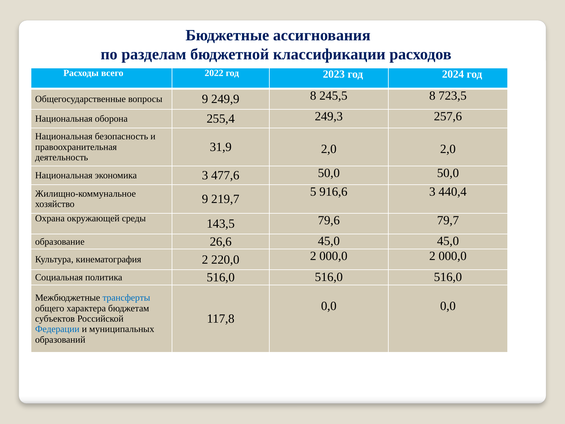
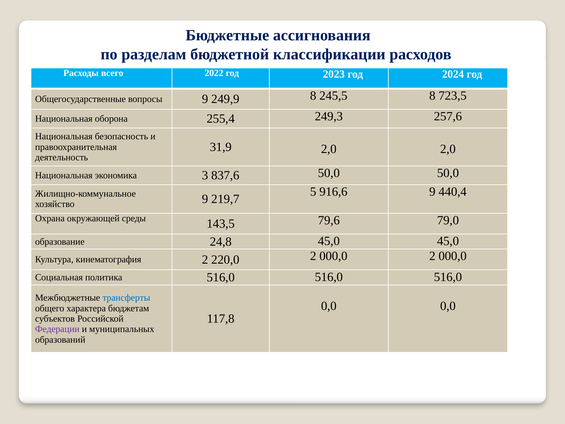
477,6: 477,6 -> 837,6
916,6 3: 3 -> 9
79,7: 79,7 -> 79,0
26,6: 26,6 -> 24,8
Федерации colour: blue -> purple
